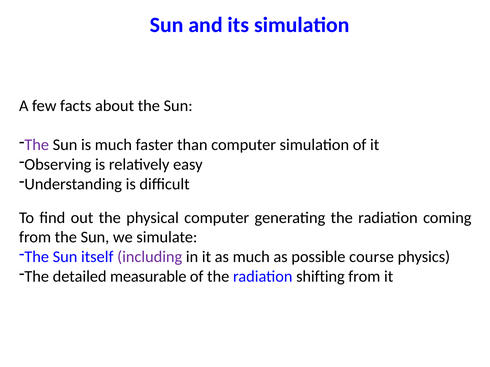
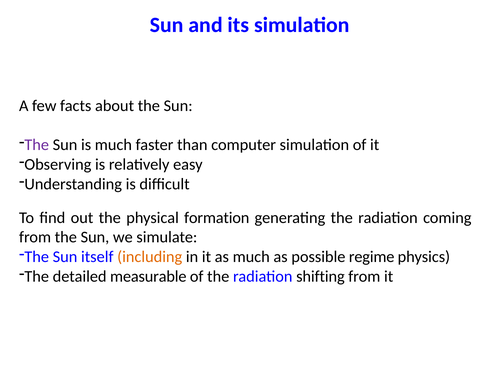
physical computer: computer -> formation
including colour: purple -> orange
course: course -> regime
